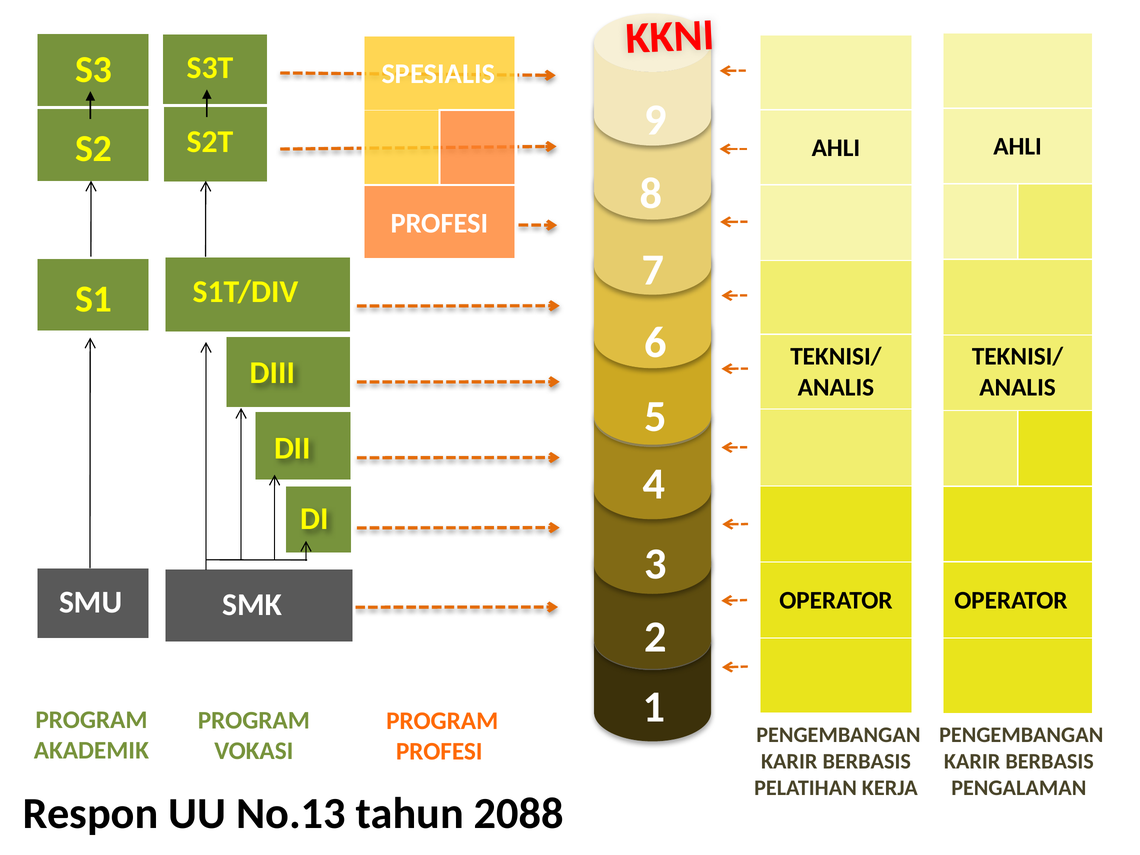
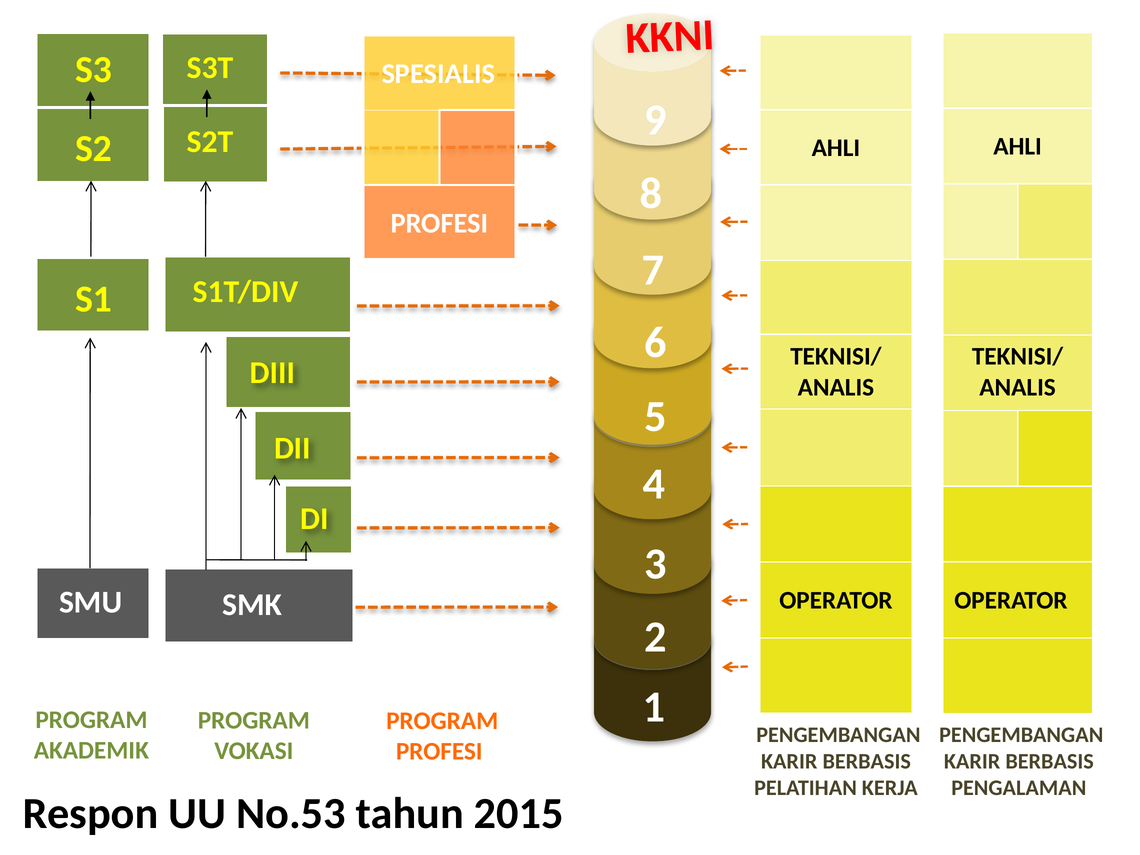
No.13: No.13 -> No.53
2088: 2088 -> 2015
